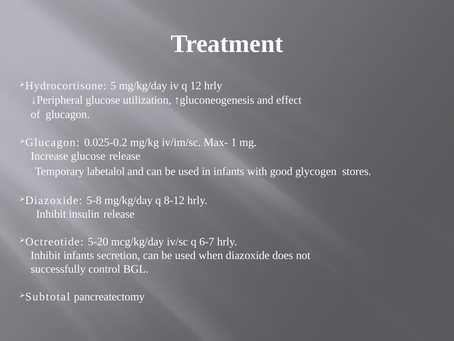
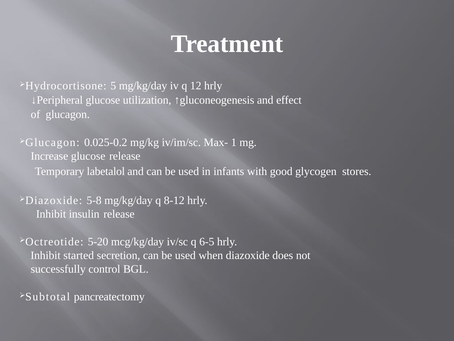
6-7: 6-7 -> 6-5
Inhibit infants: infants -> started
